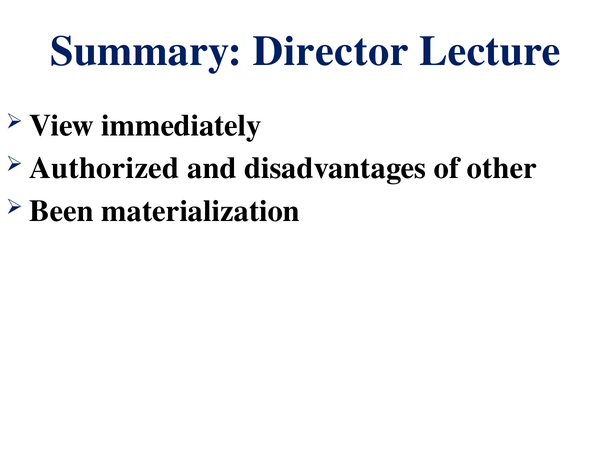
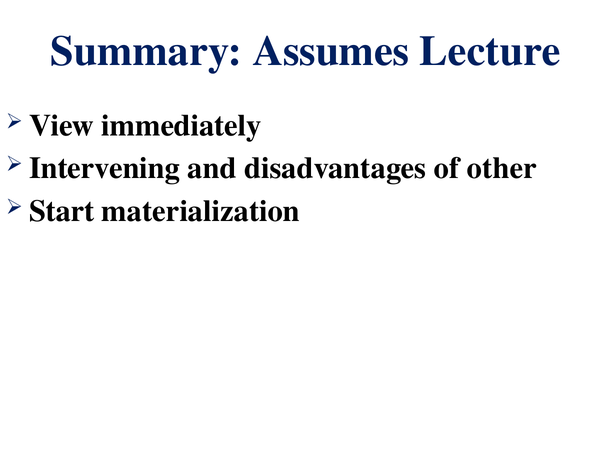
Director: Director -> Assumes
Authorized: Authorized -> Intervening
Been: Been -> Start
